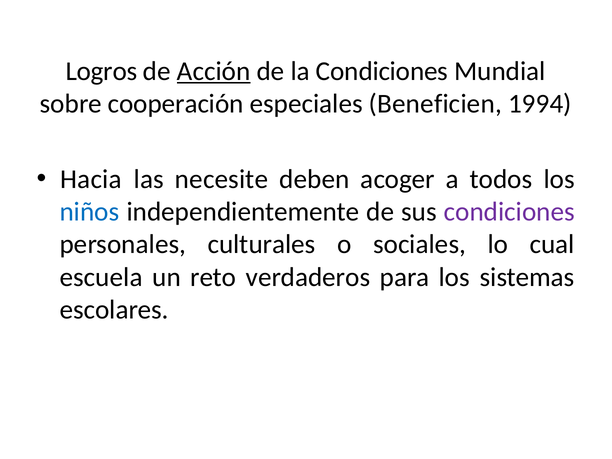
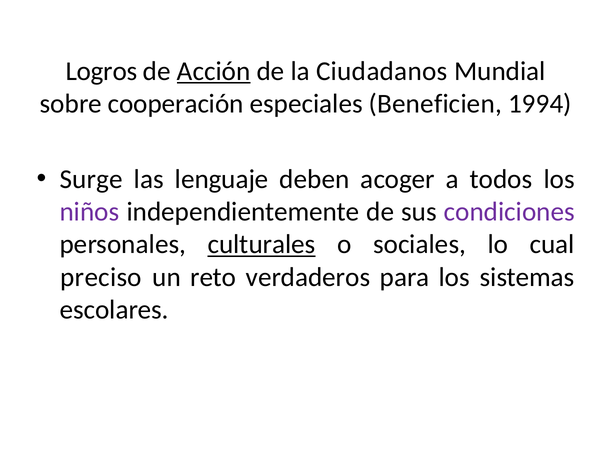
la Condiciones: Condiciones -> Ciudadanos
Hacia: Hacia -> Surge
necesite: necesite -> lenguaje
niños colour: blue -> purple
culturales underline: none -> present
escuela: escuela -> preciso
